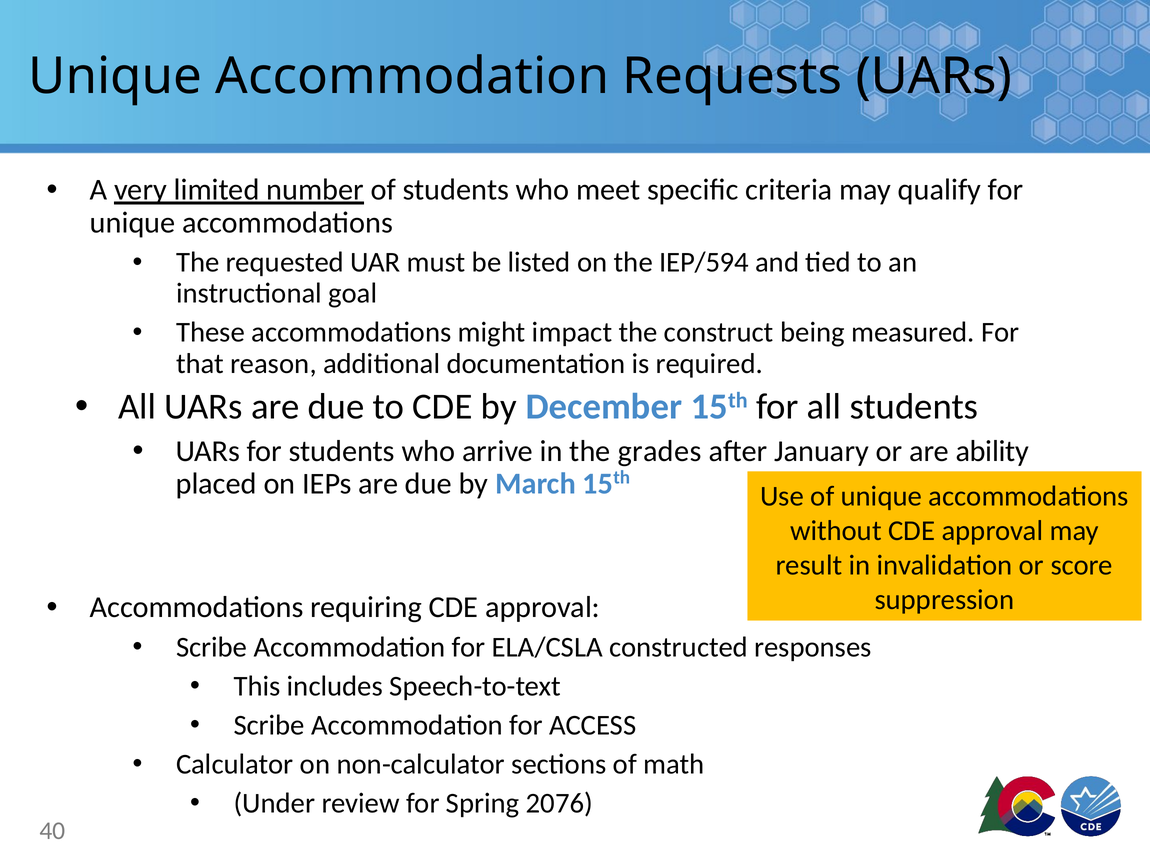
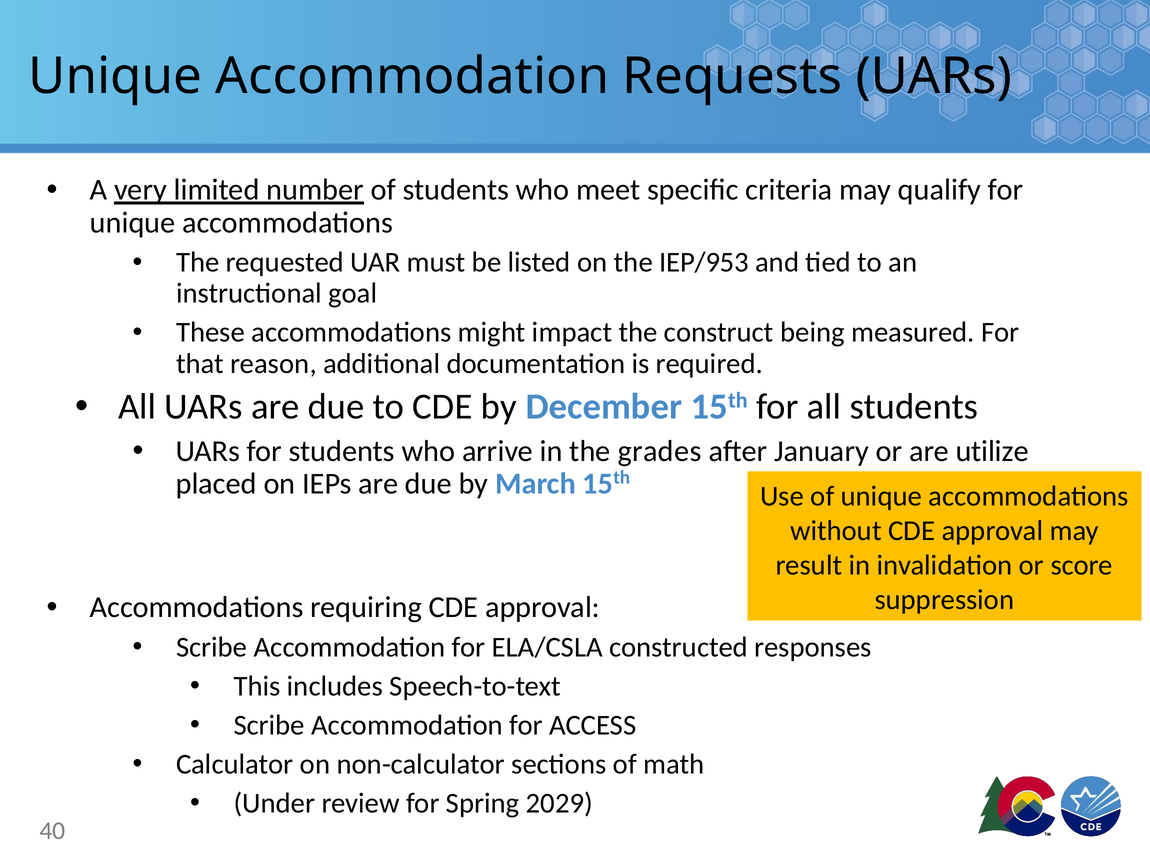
IEP/594: IEP/594 -> IEP/953
ability: ability -> utilize
2076: 2076 -> 2029
